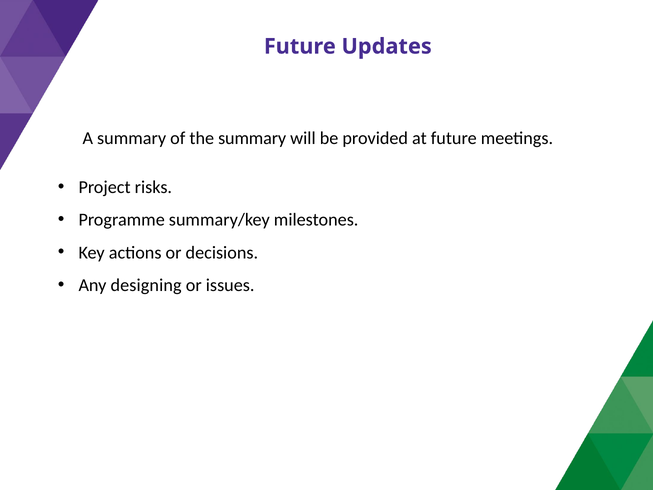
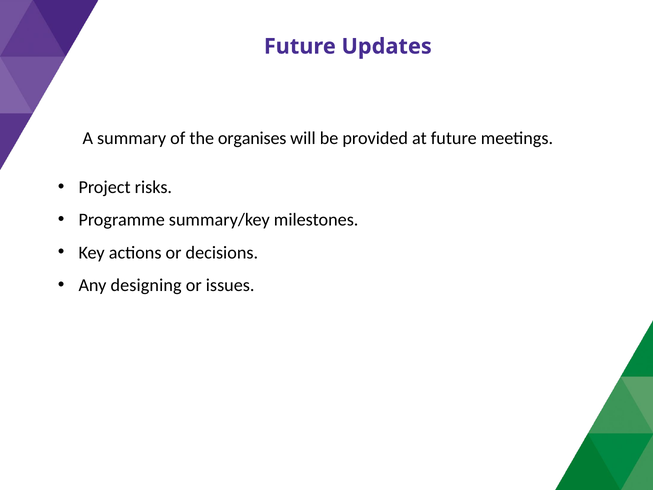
the summary: summary -> organises
